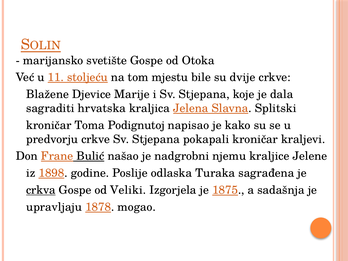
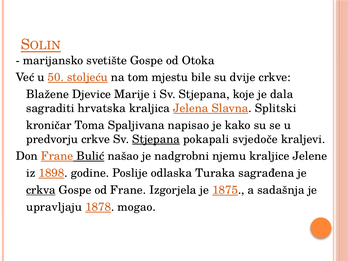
11: 11 -> 50
Podignutoj: Podignutoj -> Spaljivana
Stjepana at (156, 139) underline: none -> present
pokapali kroničar: kroničar -> svjedoče
od Veliki: Veliki -> Frane
